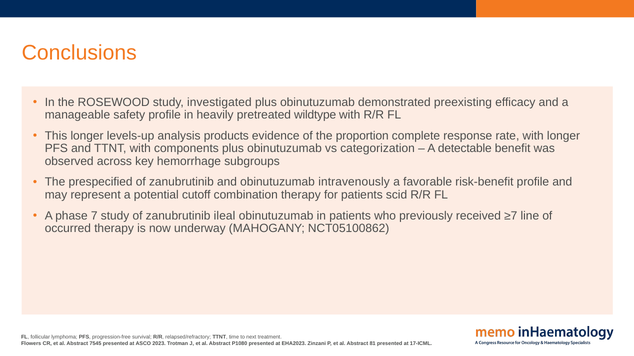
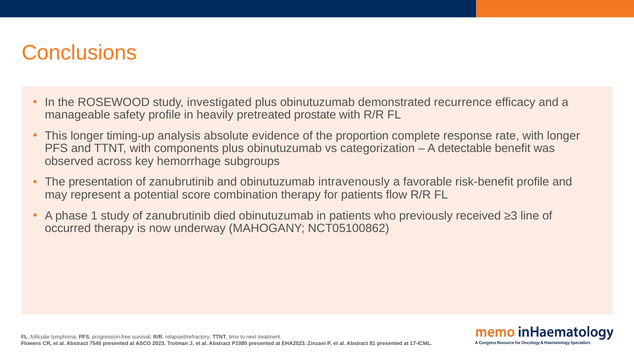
preexisting: preexisting -> recurrence
wildtype: wildtype -> prostate
levels-up: levels-up -> timing-up
products: products -> absolute
prespecified: prespecified -> presentation
cutoff: cutoff -> score
scid: scid -> flow
7: 7 -> 1
ileal: ileal -> died
≥7: ≥7 -> ≥3
